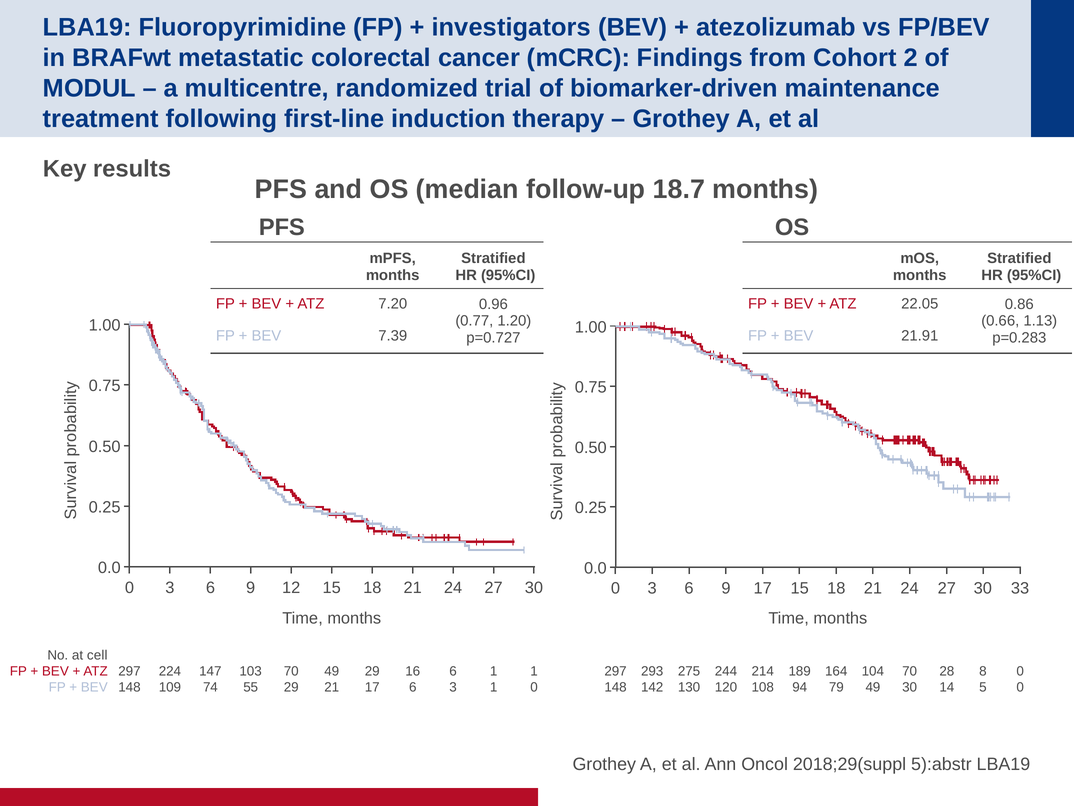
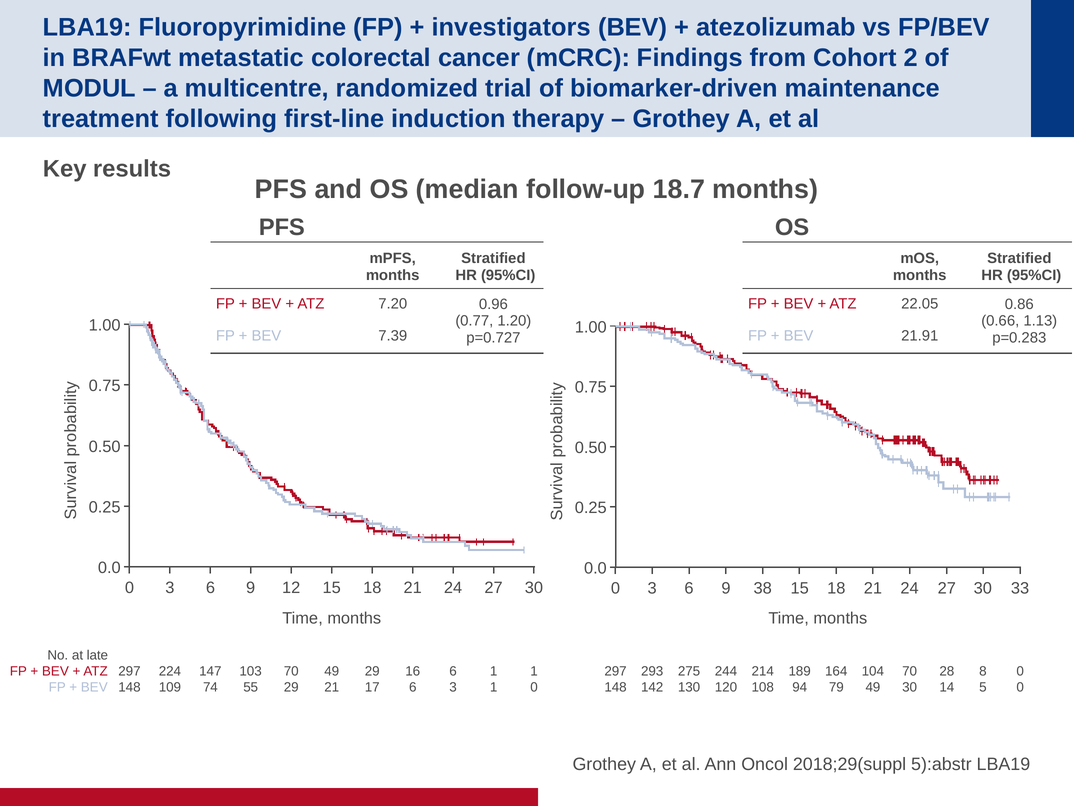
9 17: 17 -> 38
cell: cell -> late
